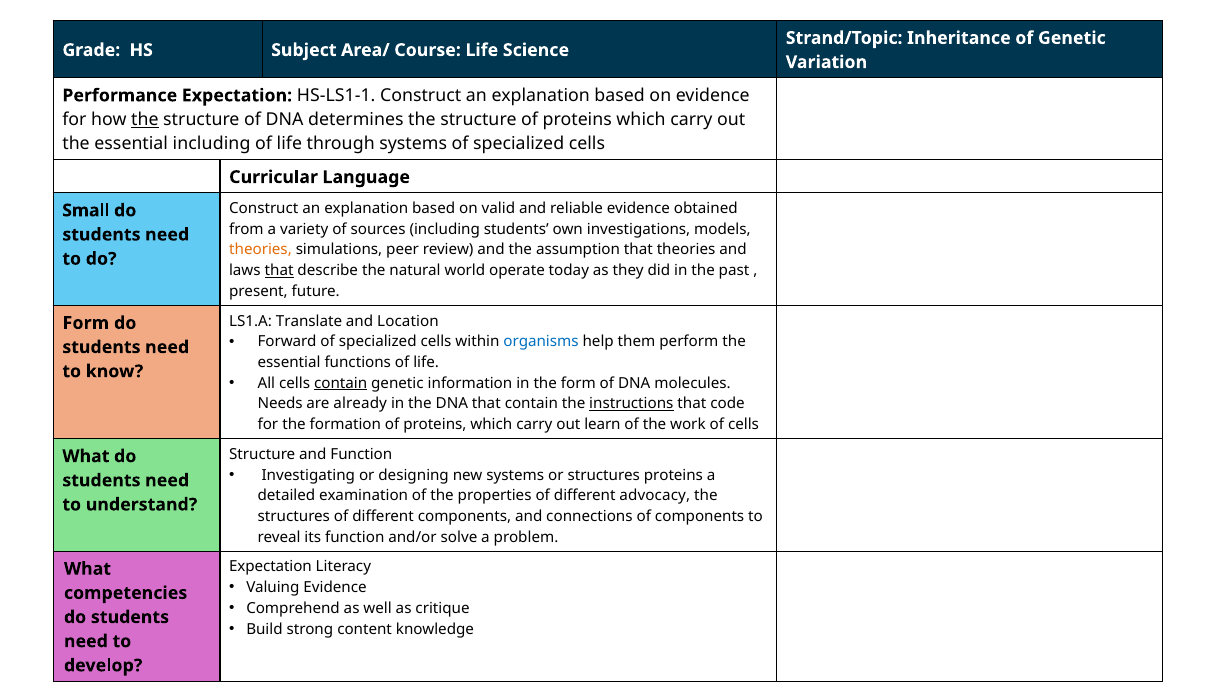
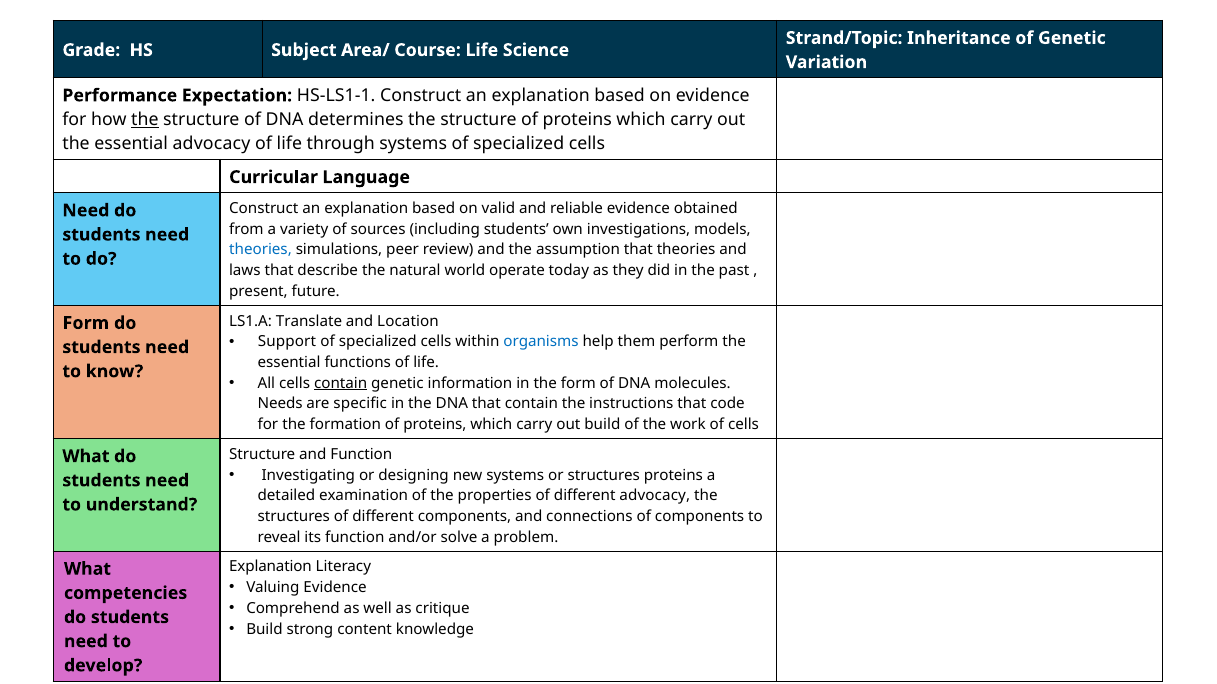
essential including: including -> advocacy
Small at (86, 211): Small -> Need
theories at (260, 250) colour: orange -> blue
that at (279, 271) underline: present -> none
Forward: Forward -> Support
already: already -> specific
instructions underline: present -> none
out learn: learn -> build
Expectation at (270, 567): Expectation -> Explanation
